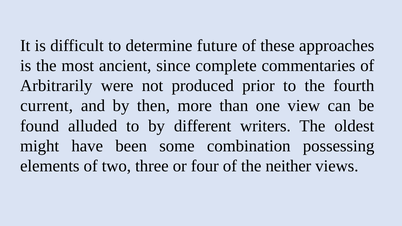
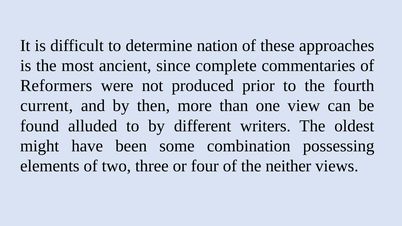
future: future -> nation
Arbitrarily: Arbitrarily -> Reformers
